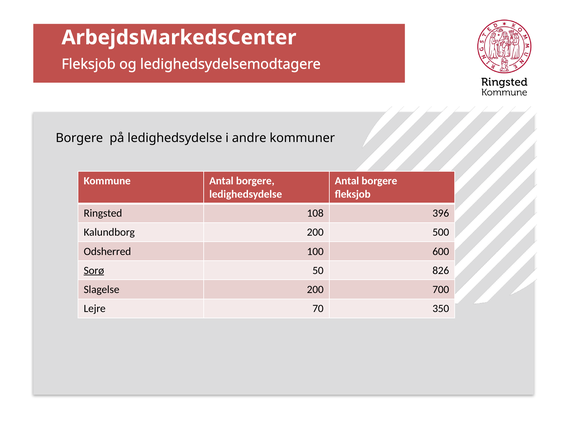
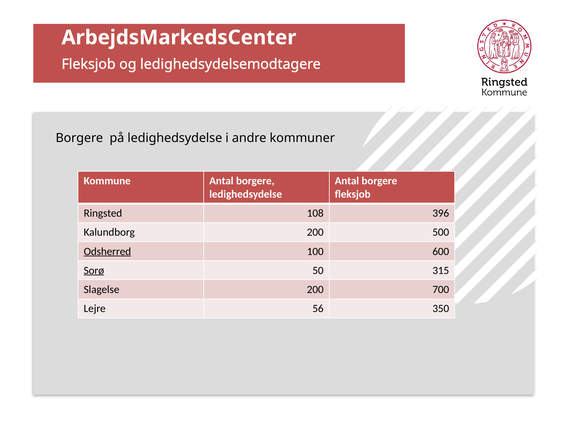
Odsherred underline: none -> present
826: 826 -> 315
70: 70 -> 56
